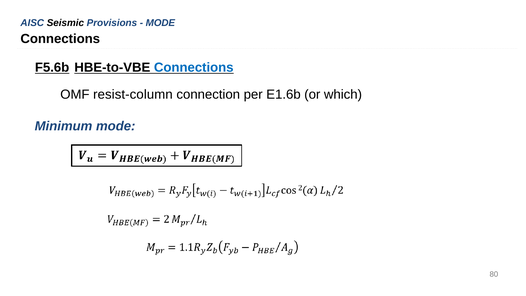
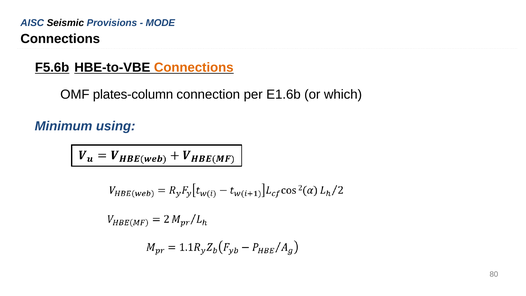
Connections at (194, 68) colour: blue -> orange
resist-column: resist-column -> plates-column
Minimum mode: mode -> using
